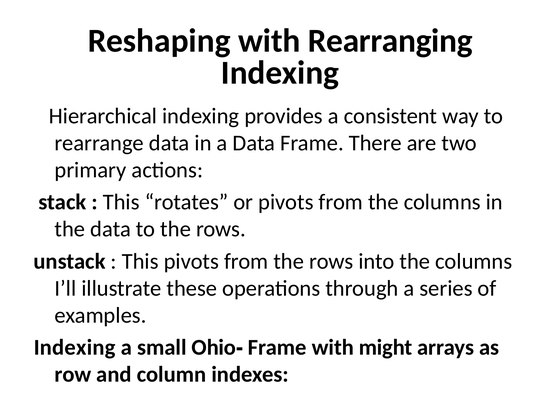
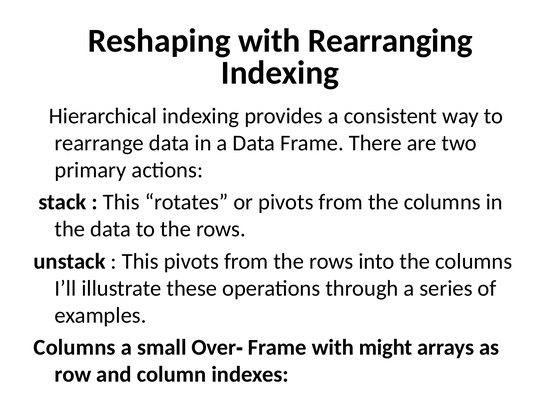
Indexing at (75, 347): Indexing -> Columns
Ohio: Ohio -> Over
